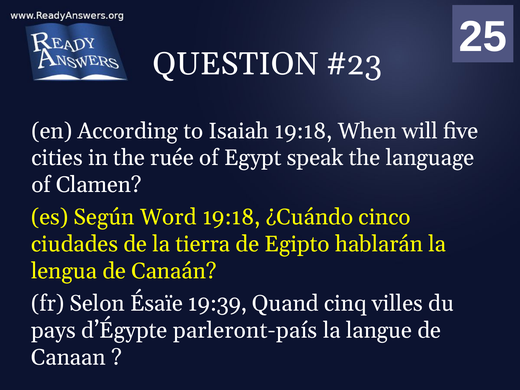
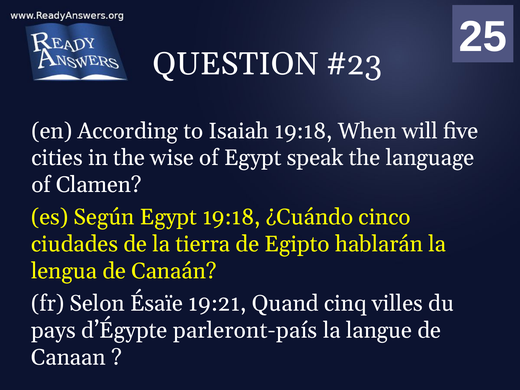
ruée: ruée -> wise
Según Word: Word -> Egypt
19:39: 19:39 -> 19:21
